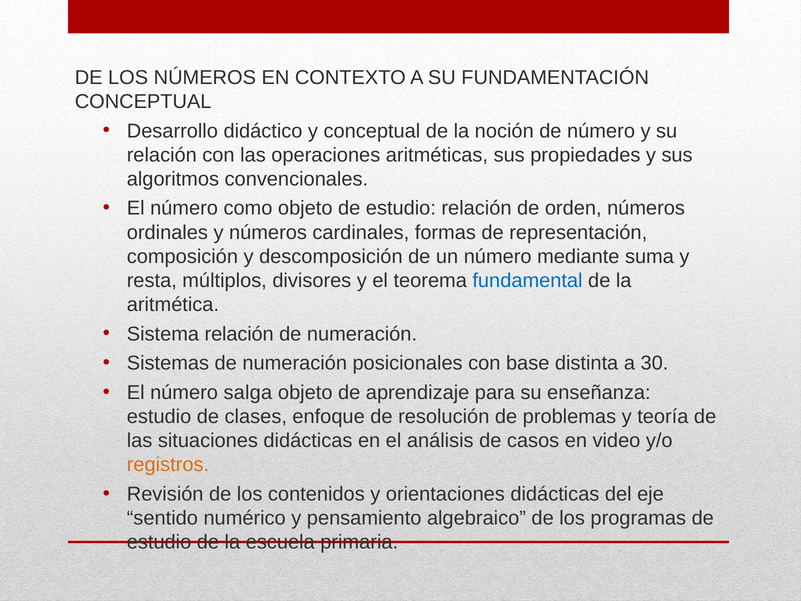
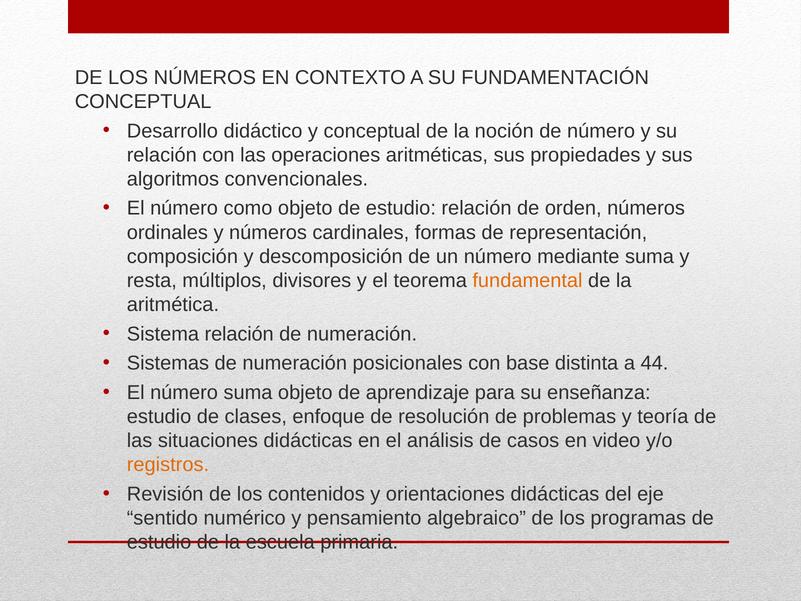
fundamental colour: blue -> orange
30: 30 -> 44
número salga: salga -> suma
